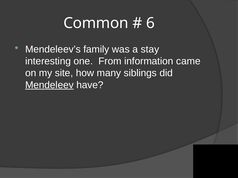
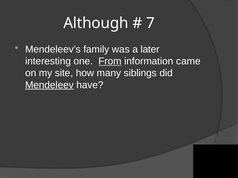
Common: Common -> Although
6: 6 -> 7
stay: stay -> later
From underline: none -> present
